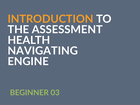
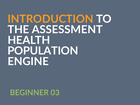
NAVIGATING: NAVIGATING -> POPULATION
